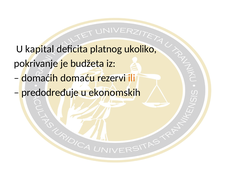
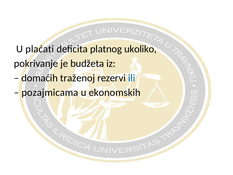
kapital: kapital -> plaćati
domaću: domaću -> traženoj
ili colour: orange -> blue
predodređuje: predodređuje -> pozajmicama
